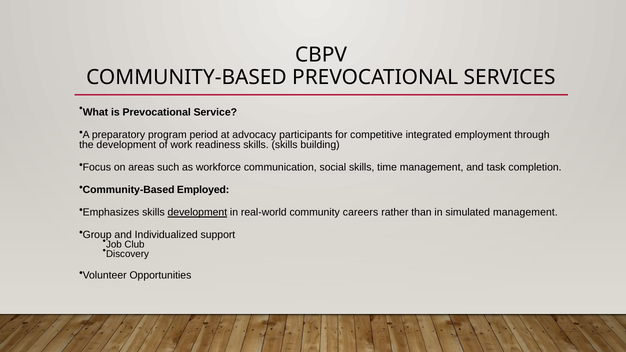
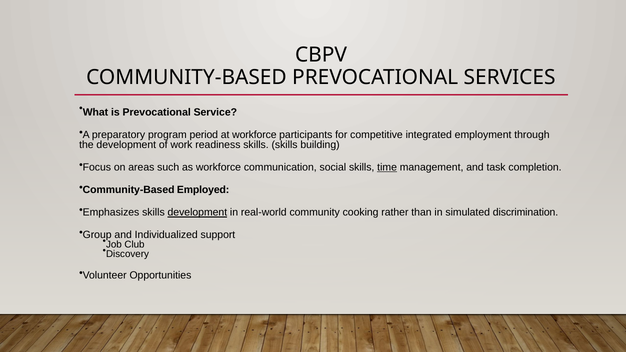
at advocacy: advocacy -> workforce
time underline: none -> present
careers: careers -> cooking
simulated management: management -> discrimination
